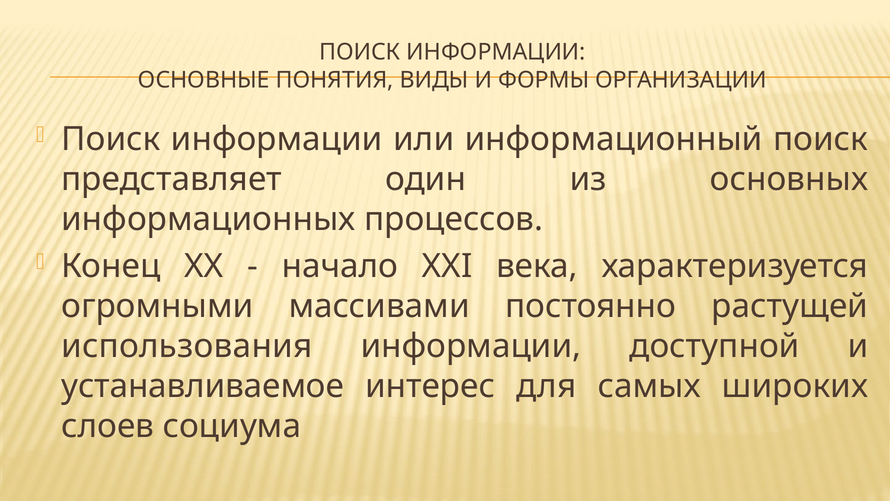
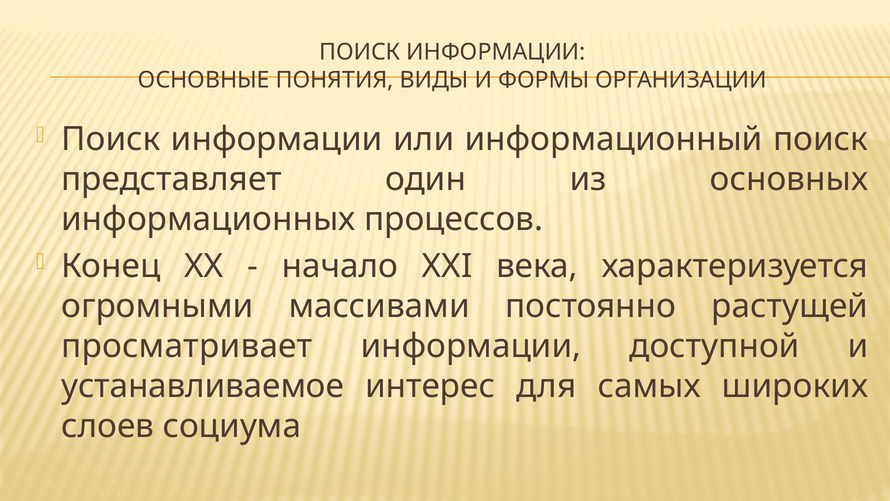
использования: использования -> просматривает
